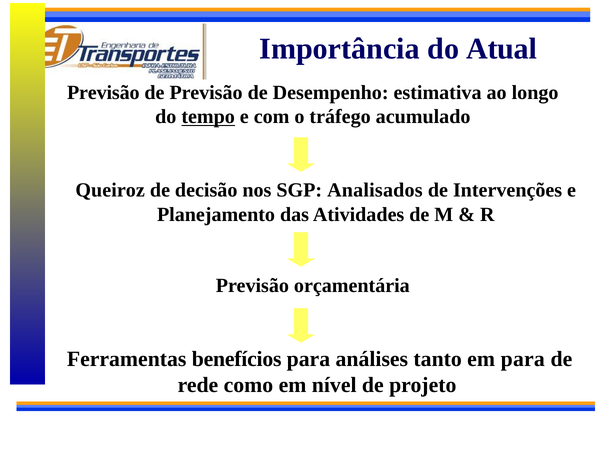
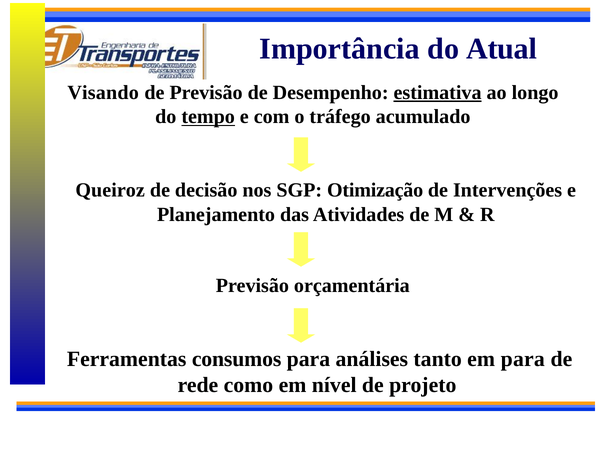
Previsão at (103, 93): Previsão -> Visando
estimativa underline: none -> present
Analisados: Analisados -> Otimização
benefícios: benefícios -> consumos
